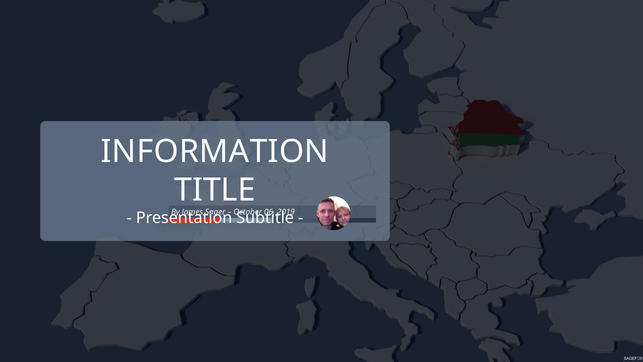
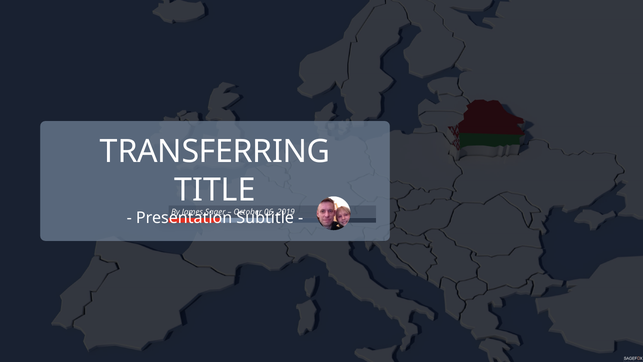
INFORMATION: INFORMATION -> TRANSFERRING
